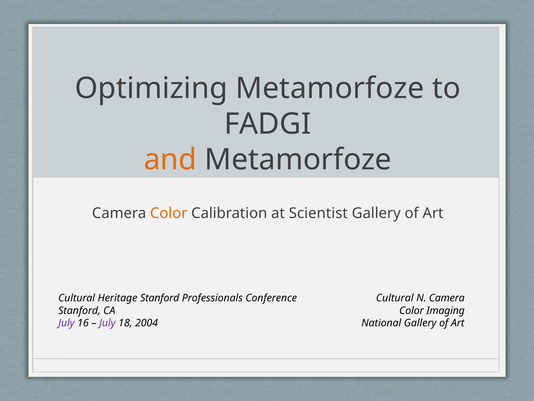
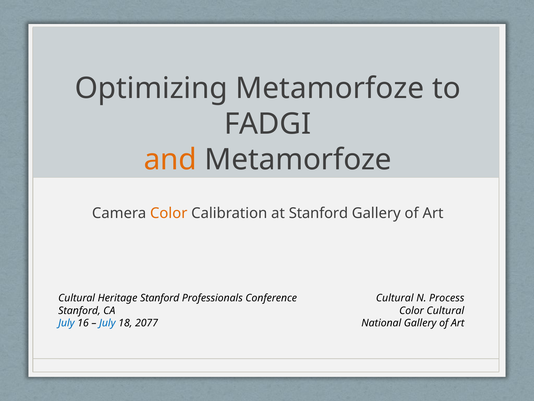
at Scientist: Scientist -> Stanford
N Camera: Camera -> Process
Color Imaging: Imaging -> Cultural
July at (66, 323) colour: purple -> blue
July at (107, 323) colour: purple -> blue
2004: 2004 -> 2077
